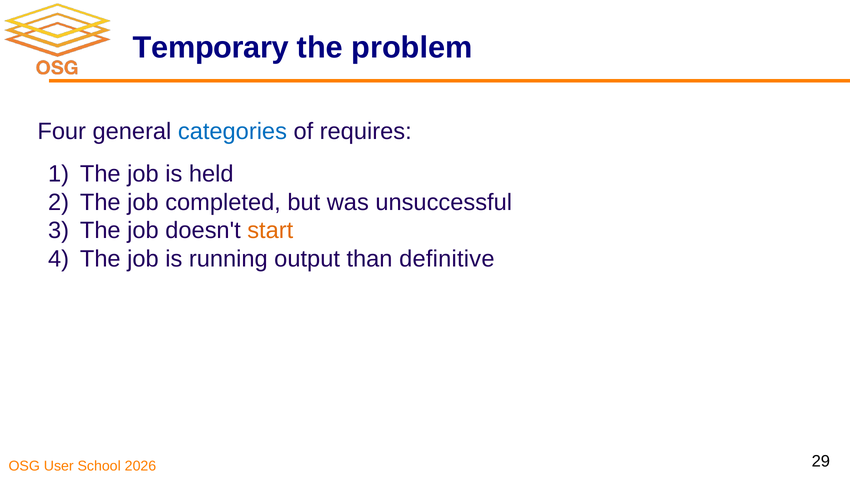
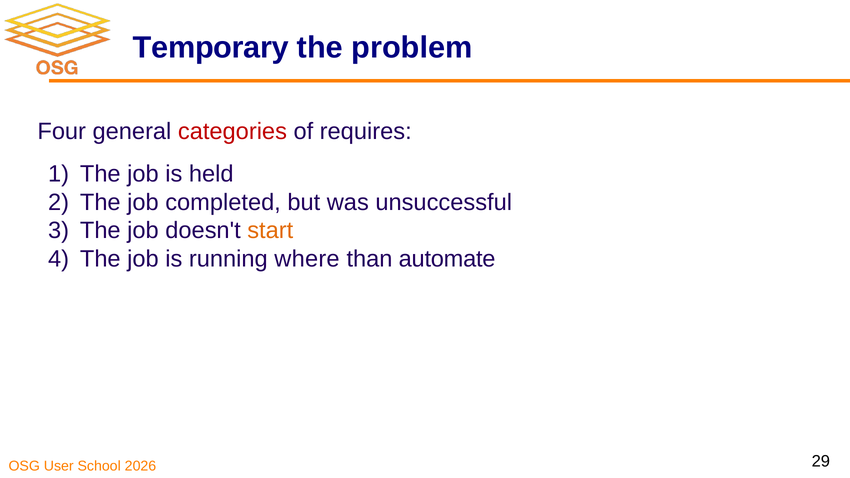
categories colour: blue -> red
output: output -> where
definitive: definitive -> automate
